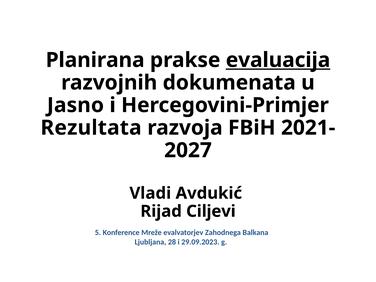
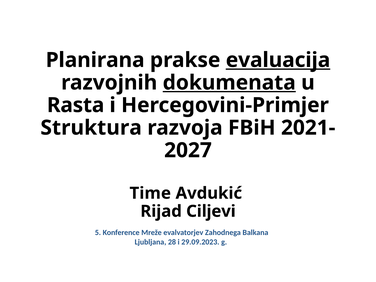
dokumenata underline: none -> present
Jasno: Jasno -> Rasta
Rezultata: Rezultata -> Struktura
Vladi: Vladi -> Time
